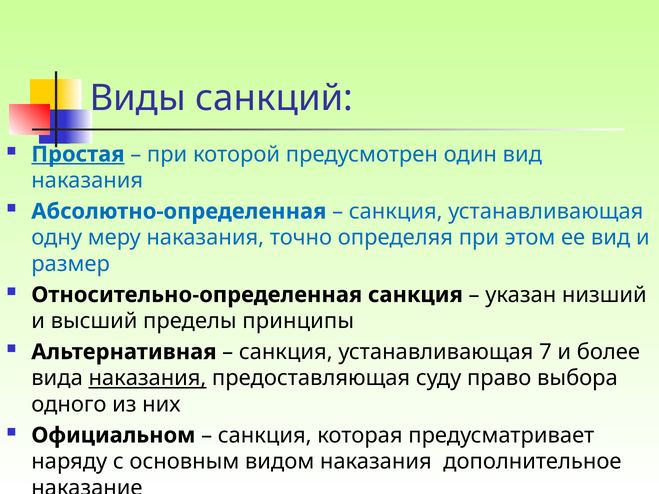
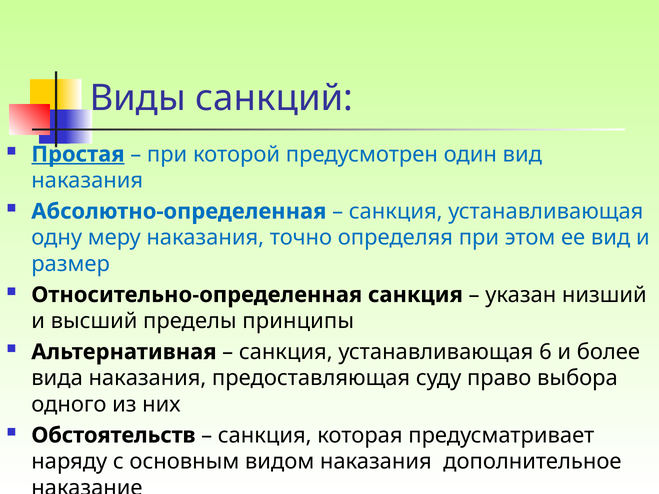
7: 7 -> 6
наказания at (147, 378) underline: present -> none
Официальном: Официальном -> Обстоятельств
